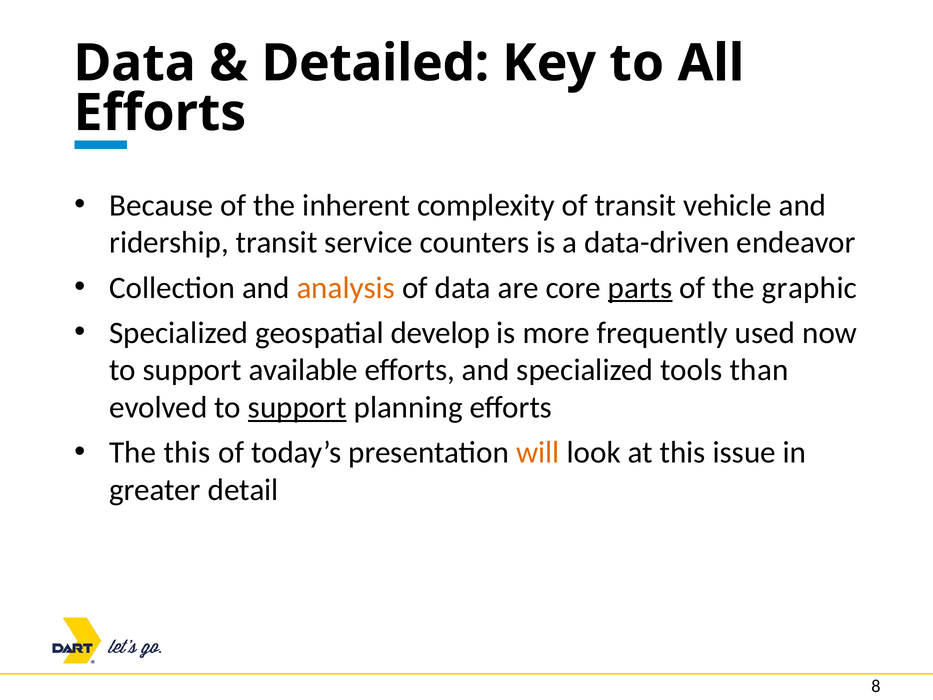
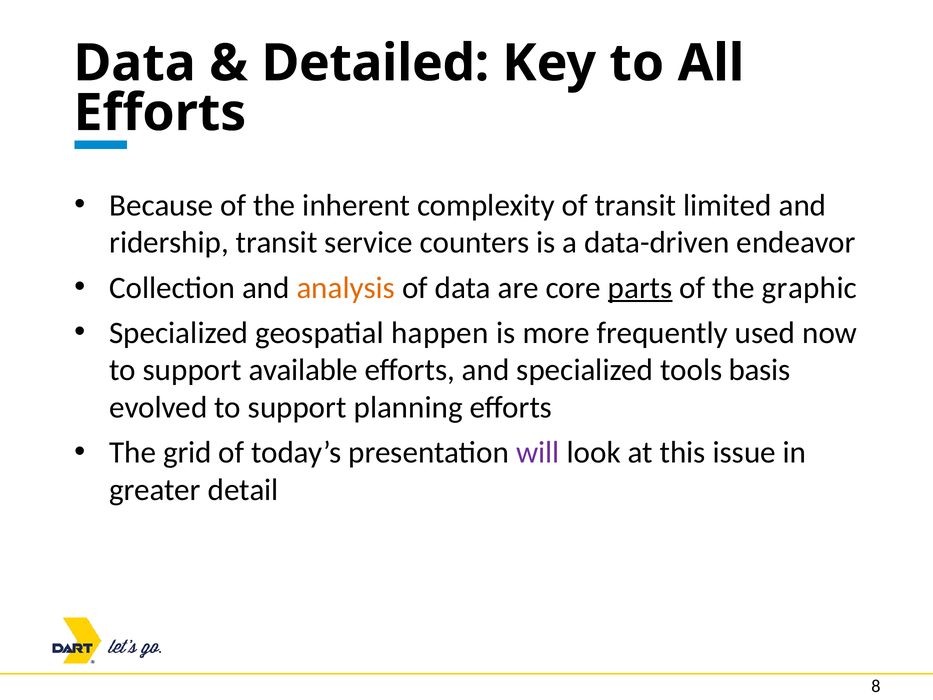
vehicle: vehicle -> limited
develop: develop -> happen
than: than -> basis
support at (297, 407) underline: present -> none
The this: this -> grid
will colour: orange -> purple
